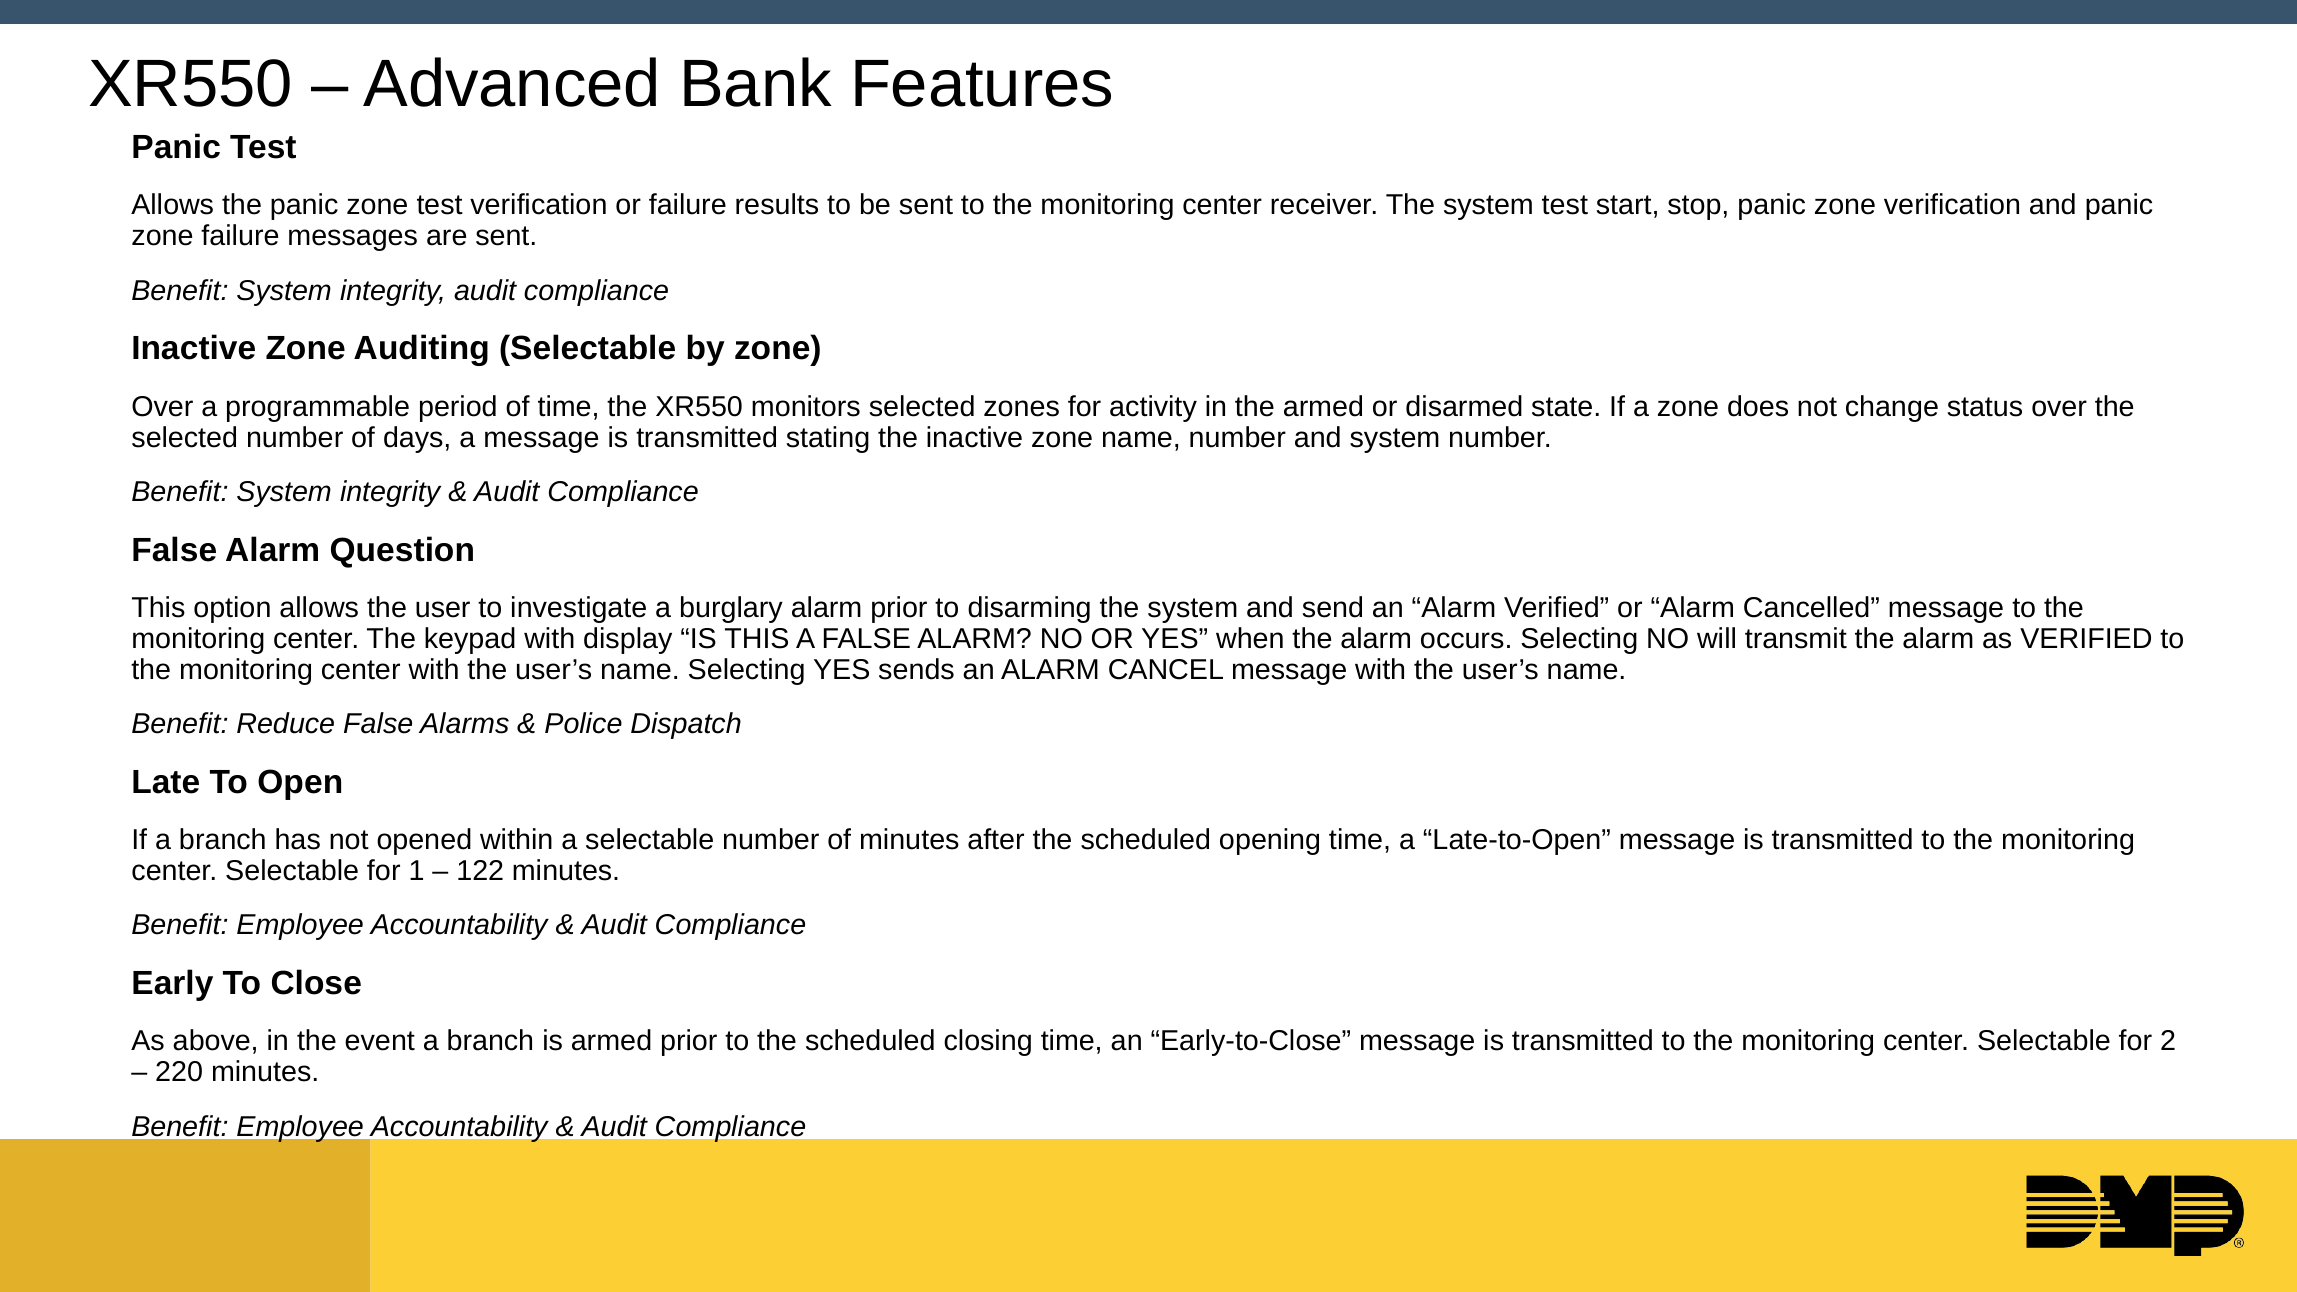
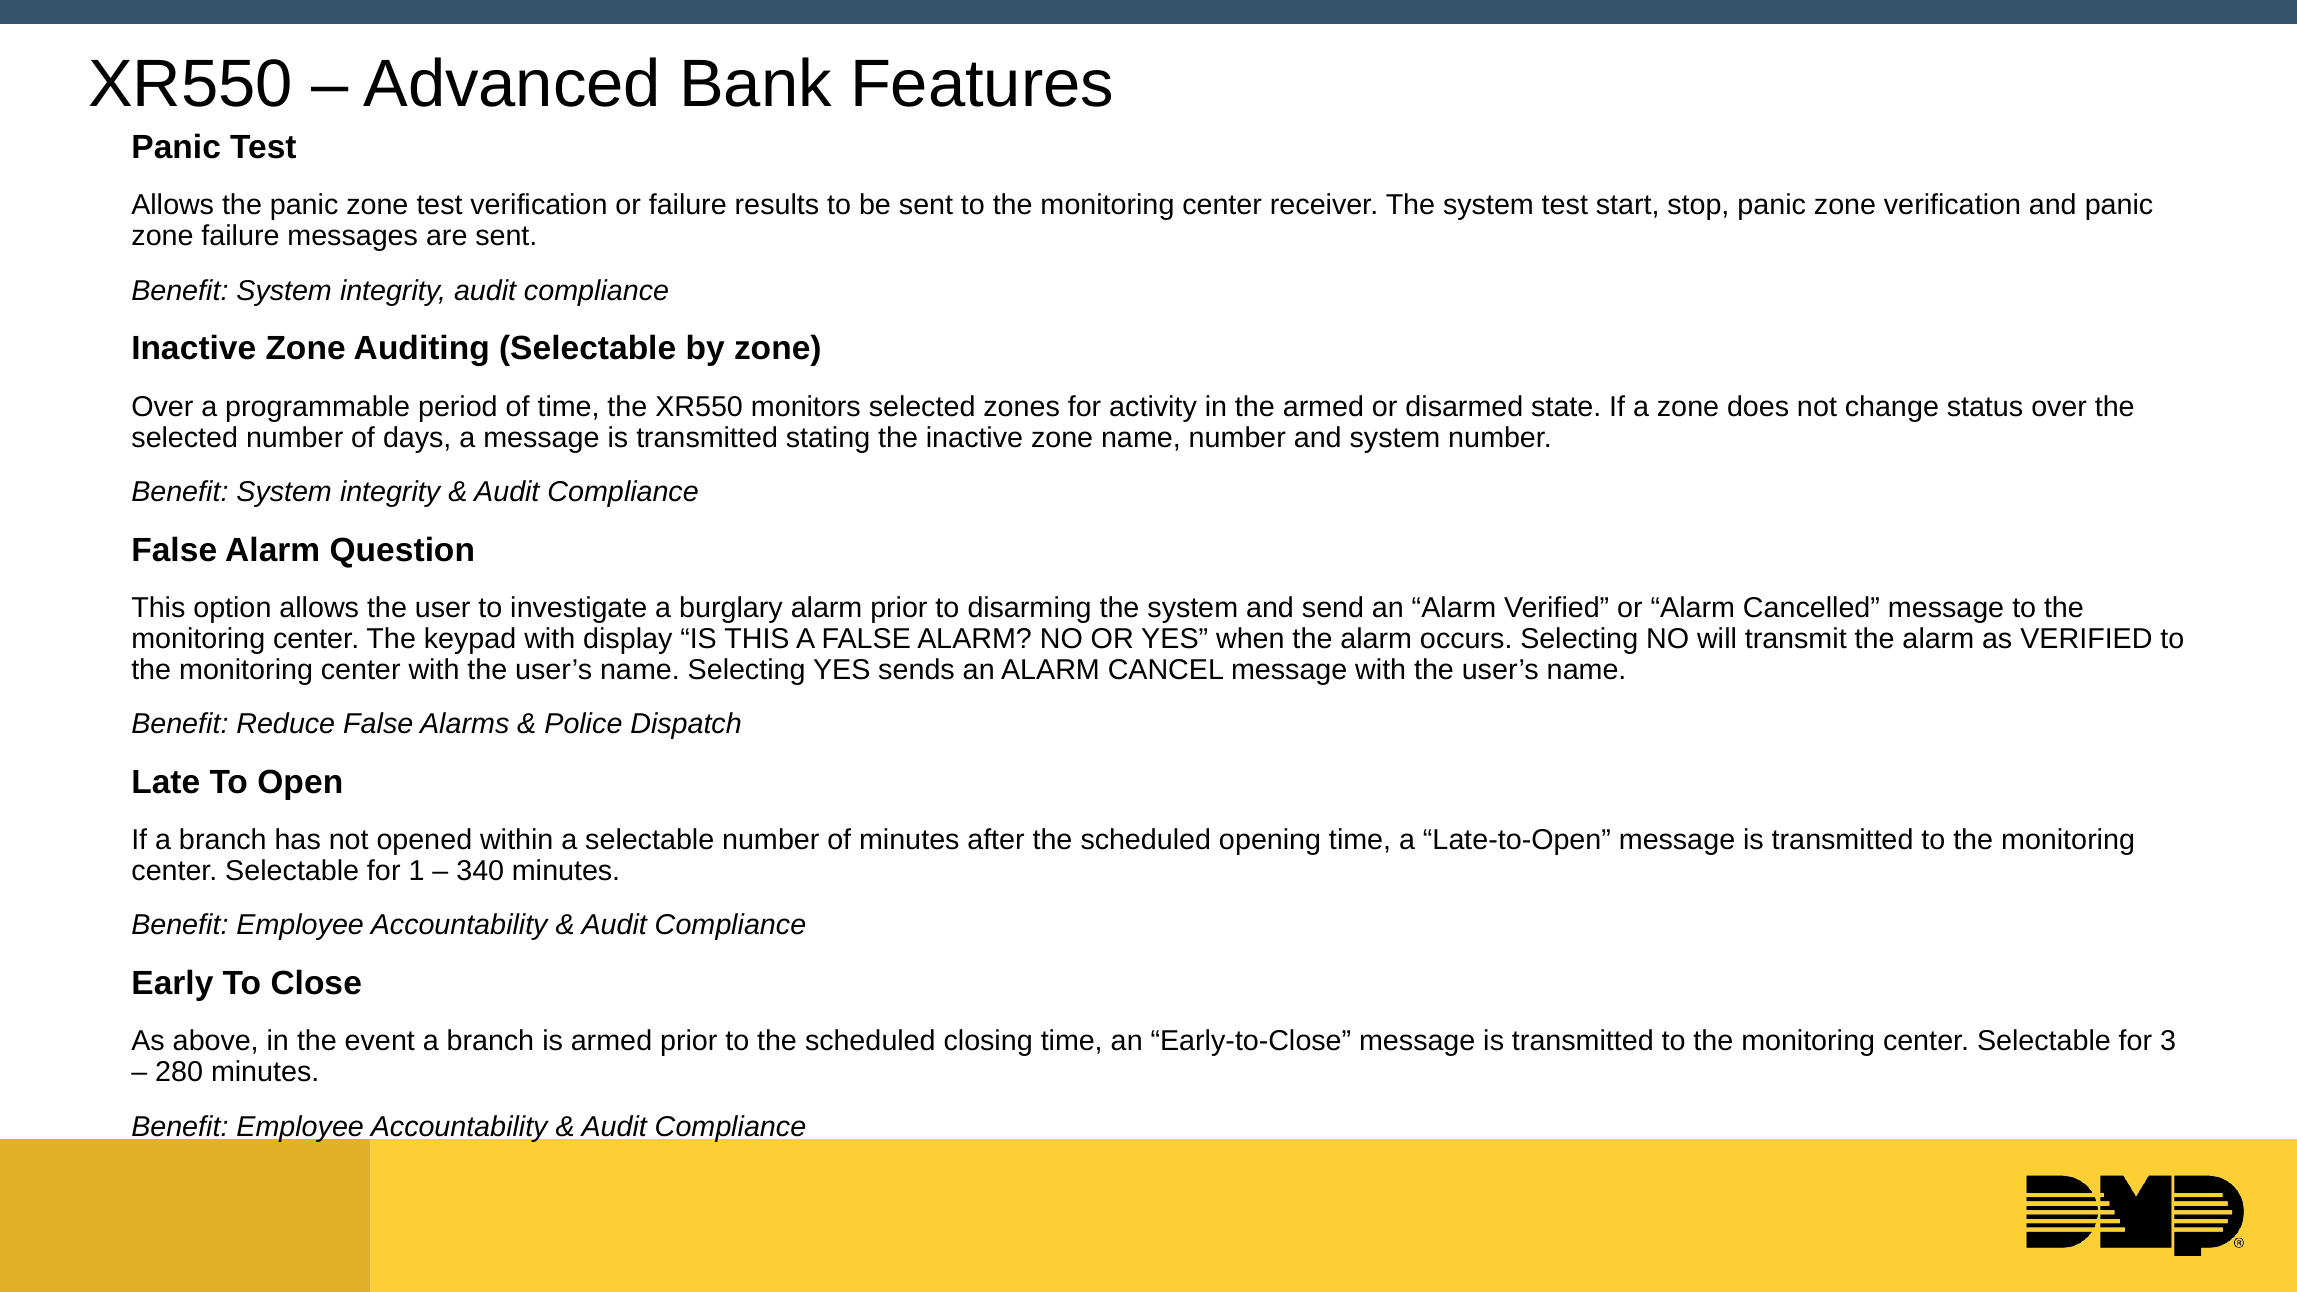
122: 122 -> 340
2: 2 -> 3
220: 220 -> 280
